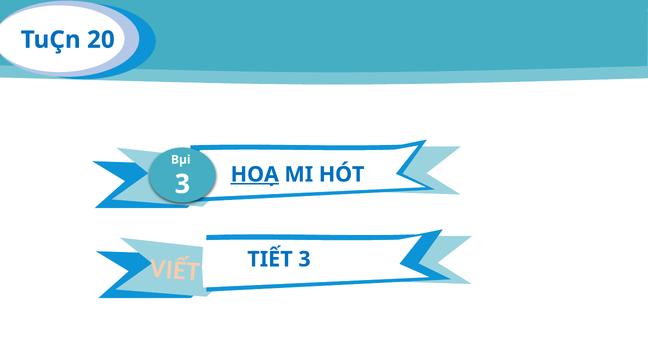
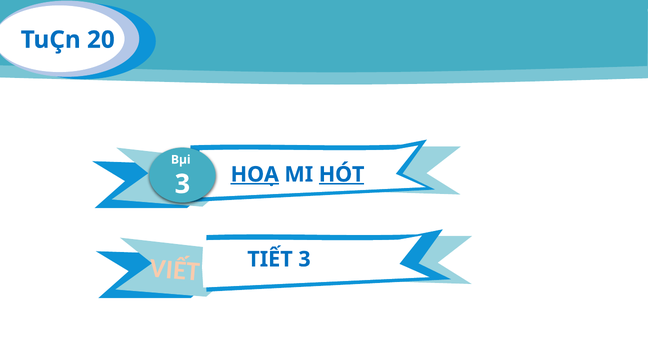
HÓT underline: none -> present
